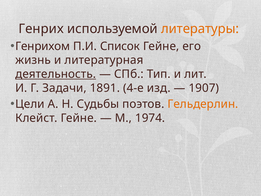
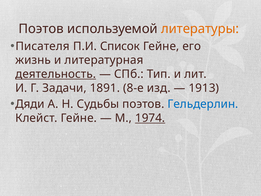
Генрих at (41, 29): Генрих -> Поэтов
Генрихом: Генрихом -> Писателя
4-е: 4-е -> 8-е
1907: 1907 -> 1913
Цели: Цели -> Дяди
Гельдерлин colour: orange -> blue
1974 underline: none -> present
